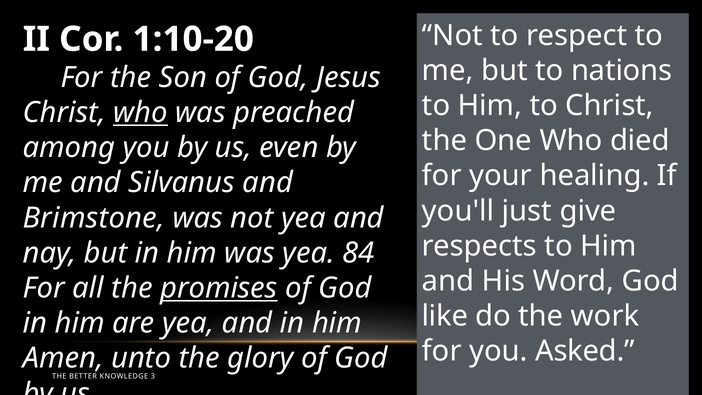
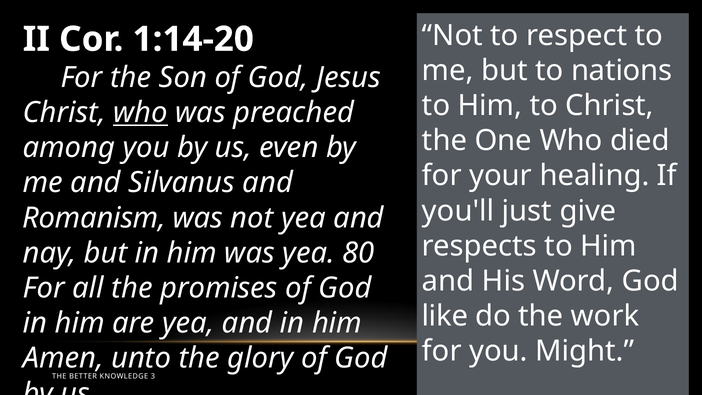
1:10-20: 1:10-20 -> 1:14-20
Brimstone: Brimstone -> Romanism
84: 84 -> 80
promises underline: present -> none
Asked: Asked -> Might
